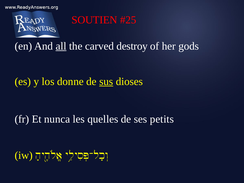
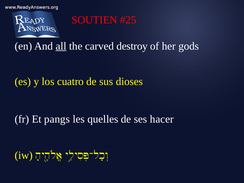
donne: donne -> cuatro
sus underline: present -> none
nunca: nunca -> pangs
petits: petits -> hacer
